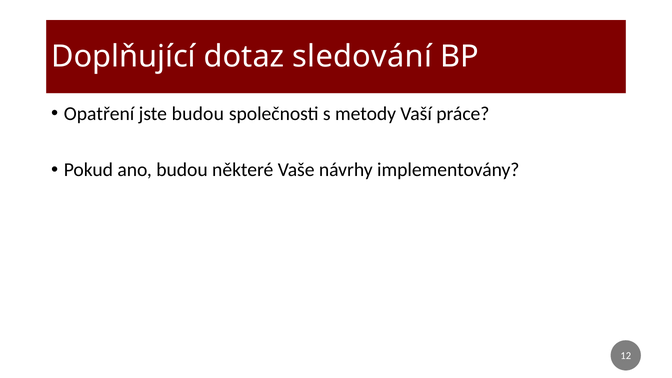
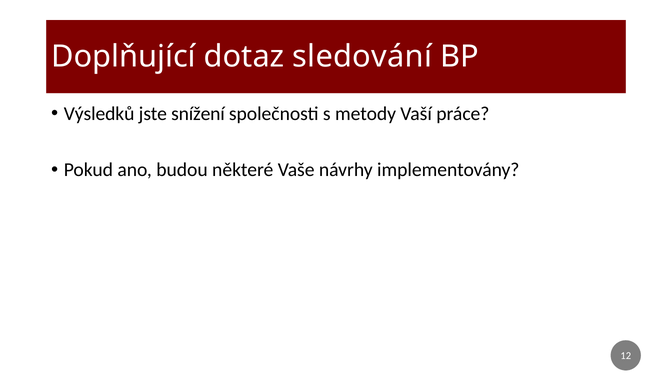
Opatření: Opatření -> Výsledků
jste budou: budou -> snížení
